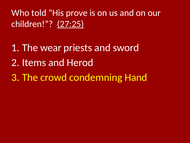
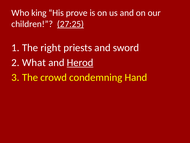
told: told -> king
wear: wear -> right
Items: Items -> What
Herod underline: none -> present
